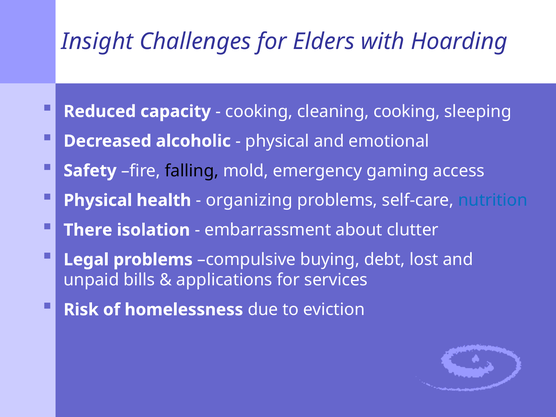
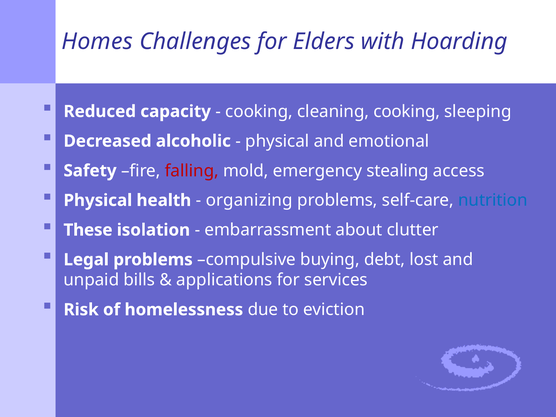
Insight: Insight -> Homes
falling colour: black -> red
gaming: gaming -> stealing
There: There -> These
